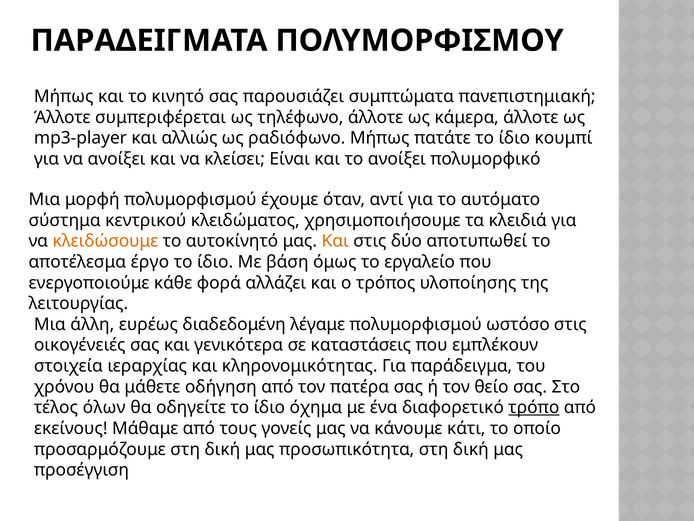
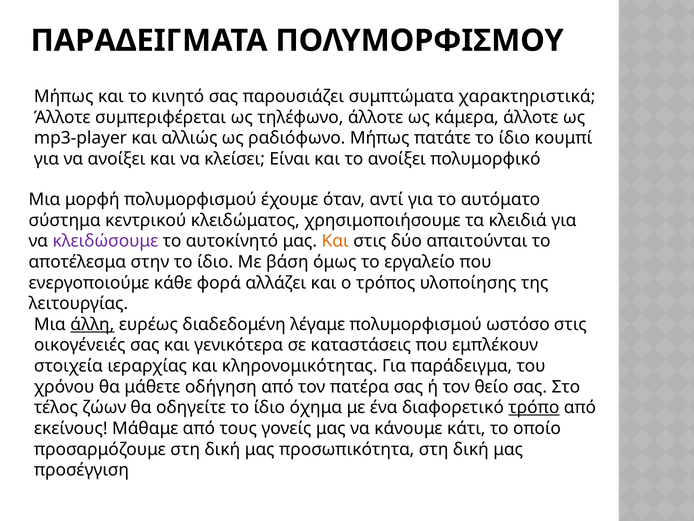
πανεπιστημιακή: πανεπιστημιακή -> χαρακτηριστικά
κλειδώσουμε colour: orange -> purple
αποτυπωθεί: αποτυπωθεί -> απαιτούνται
έργο: έργο -> στην
άλλη underline: none -> present
όλων: όλων -> ζώων
